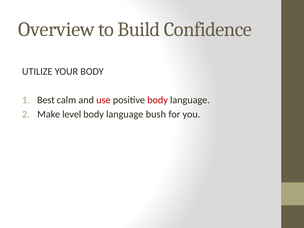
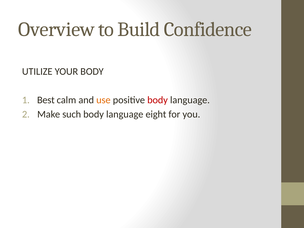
use colour: red -> orange
level: level -> such
bush: bush -> eight
